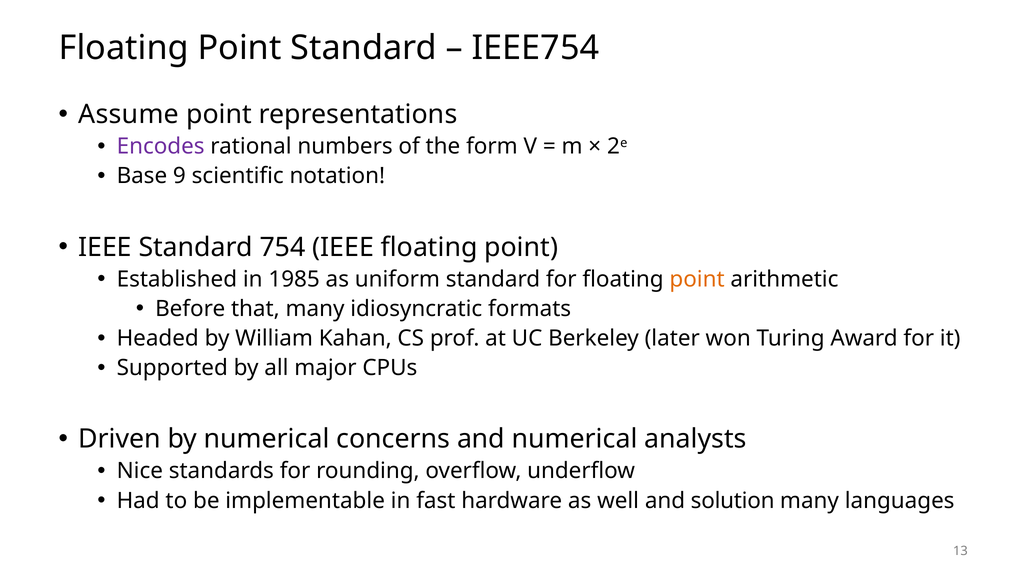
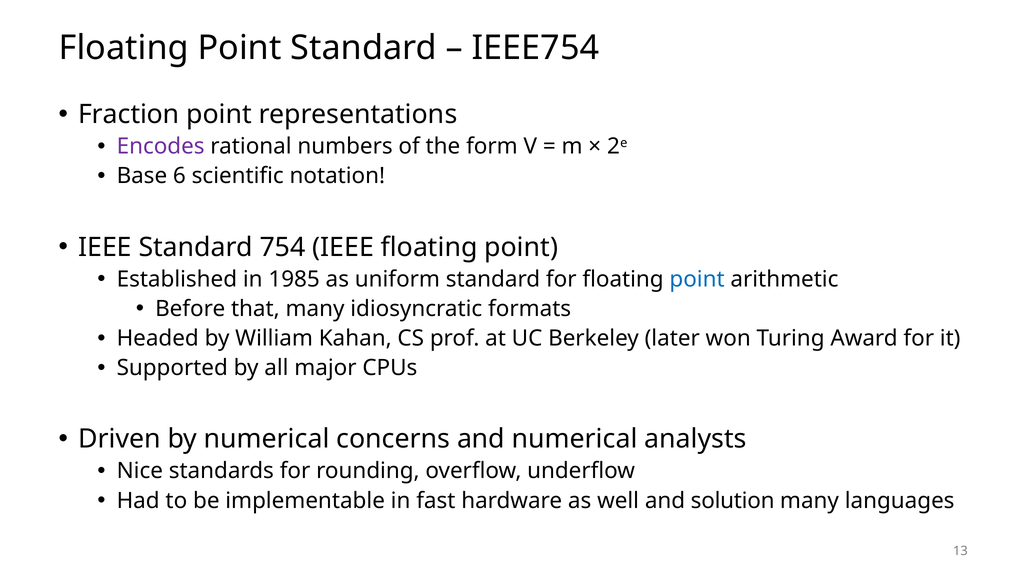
Assume: Assume -> Fraction
9: 9 -> 6
point at (697, 279) colour: orange -> blue
